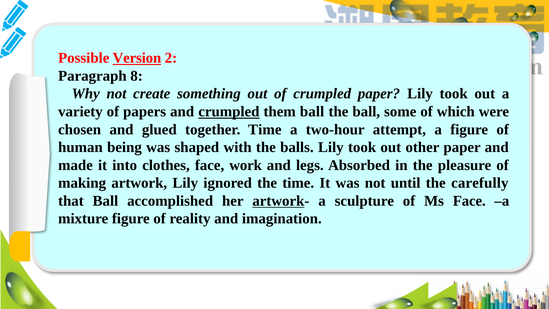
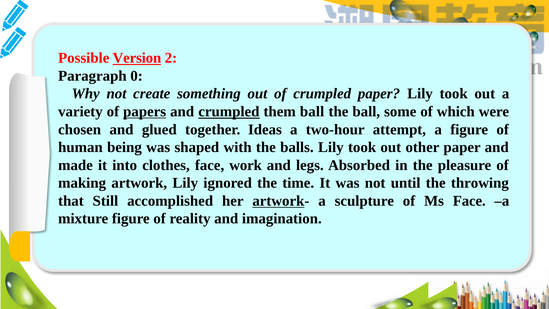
8: 8 -> 0
papers underline: none -> present
together Time: Time -> Ideas
carefully: carefully -> throwing
that Ball: Ball -> Still
